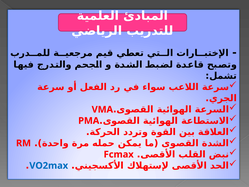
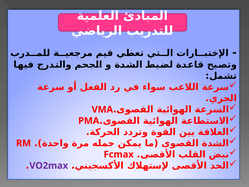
VO2max colour: blue -> purple
